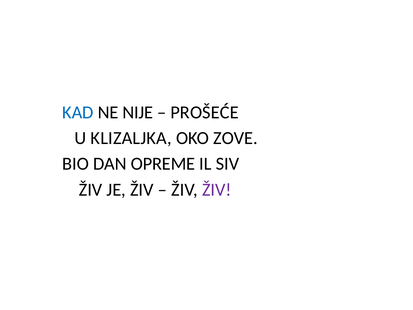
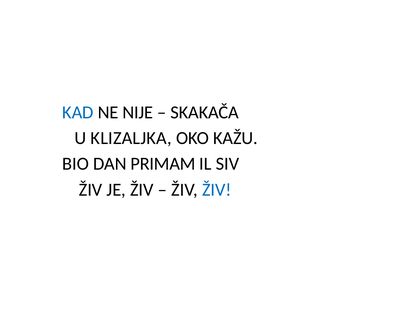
PROŠEĆE: PROŠEĆE -> SKAKAČA
ZOVE: ZOVE -> KAŽU
OPREME: OPREME -> PRIMAM
ŽIV at (217, 189) colour: purple -> blue
